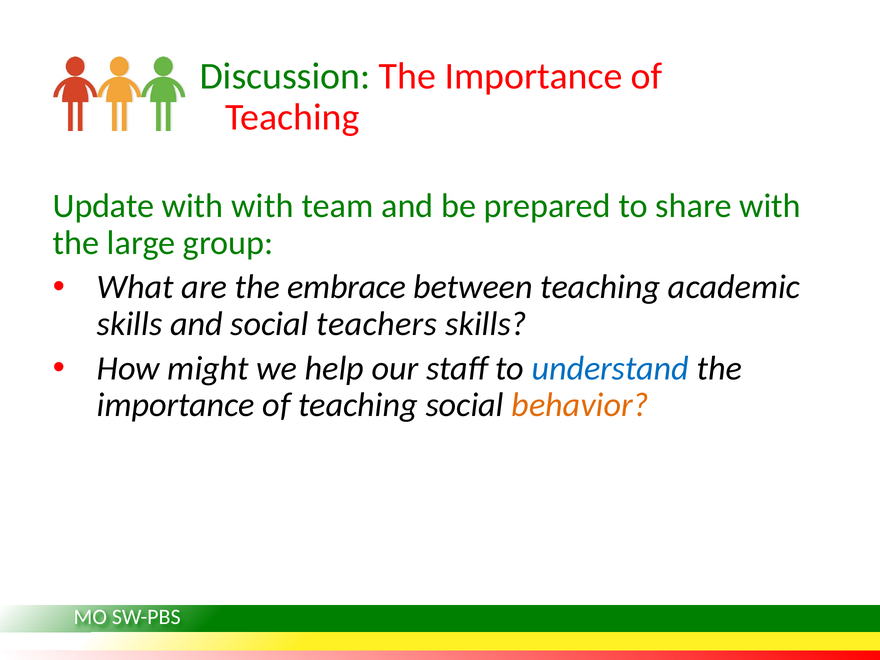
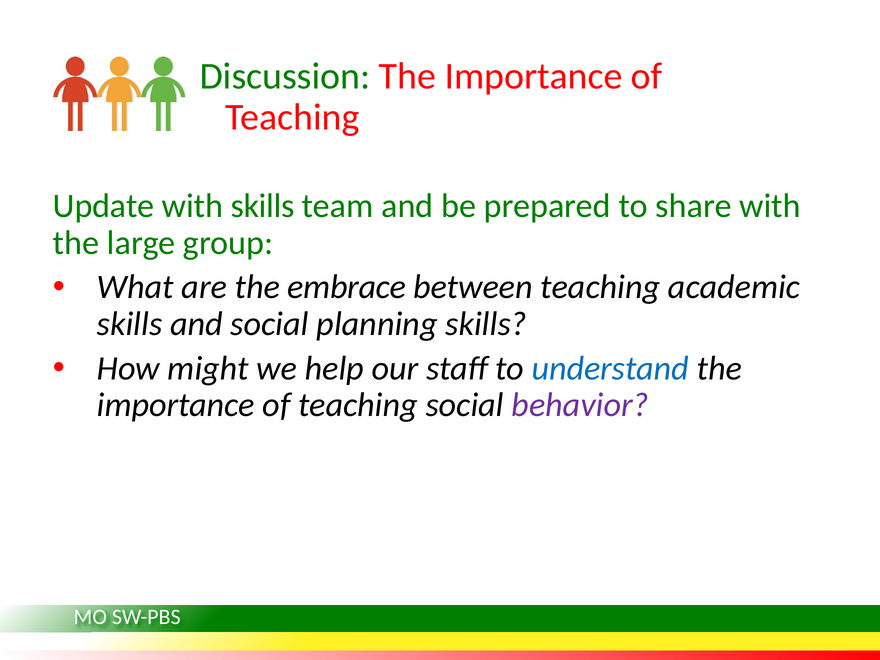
with with: with -> skills
teachers: teachers -> planning
behavior colour: orange -> purple
